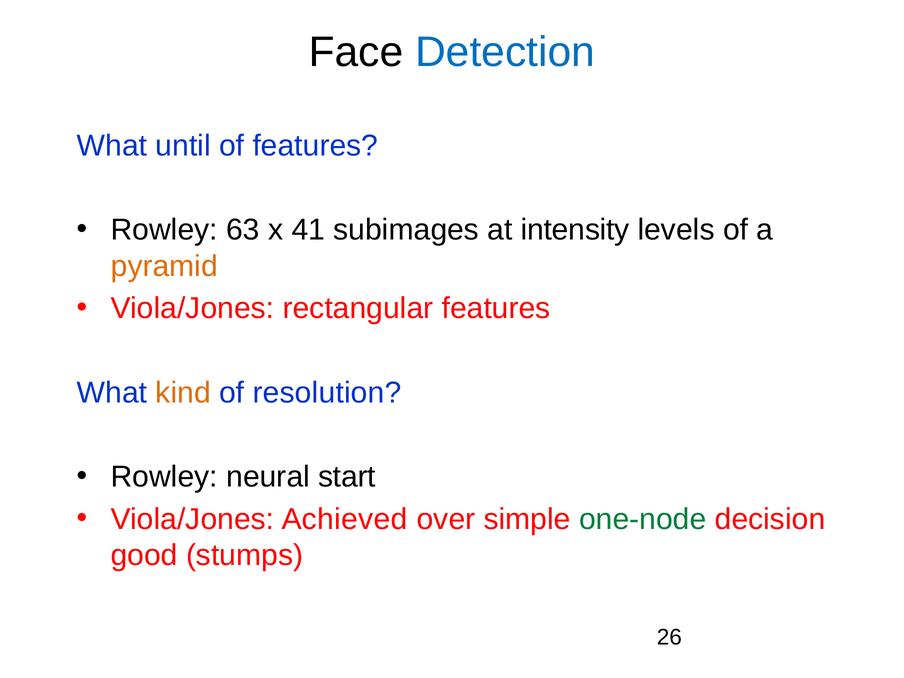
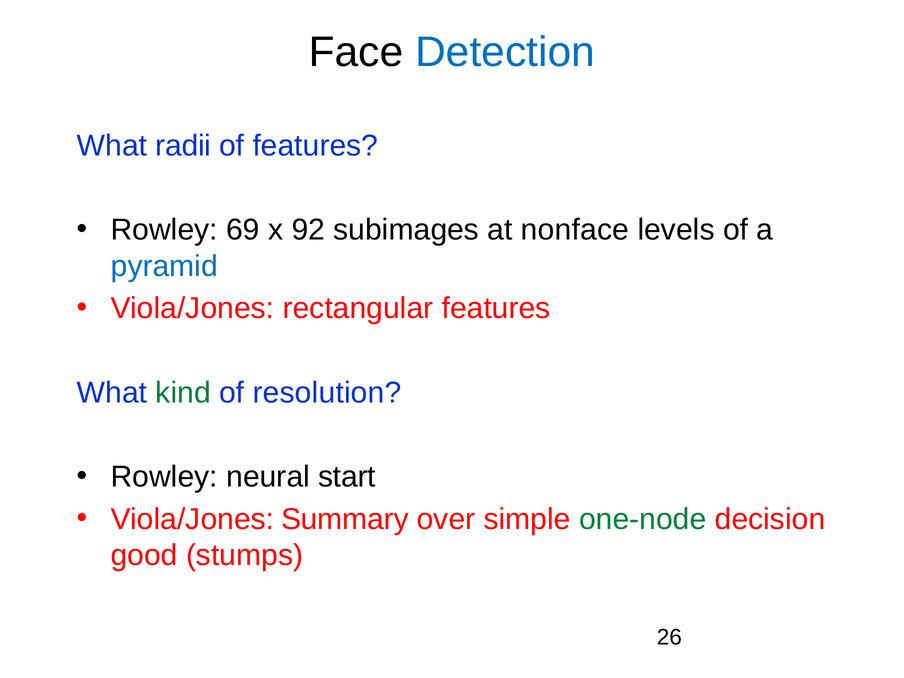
until: until -> radii
63: 63 -> 69
41: 41 -> 92
intensity: intensity -> nonface
pyramid colour: orange -> blue
kind colour: orange -> green
Achieved: Achieved -> Summary
